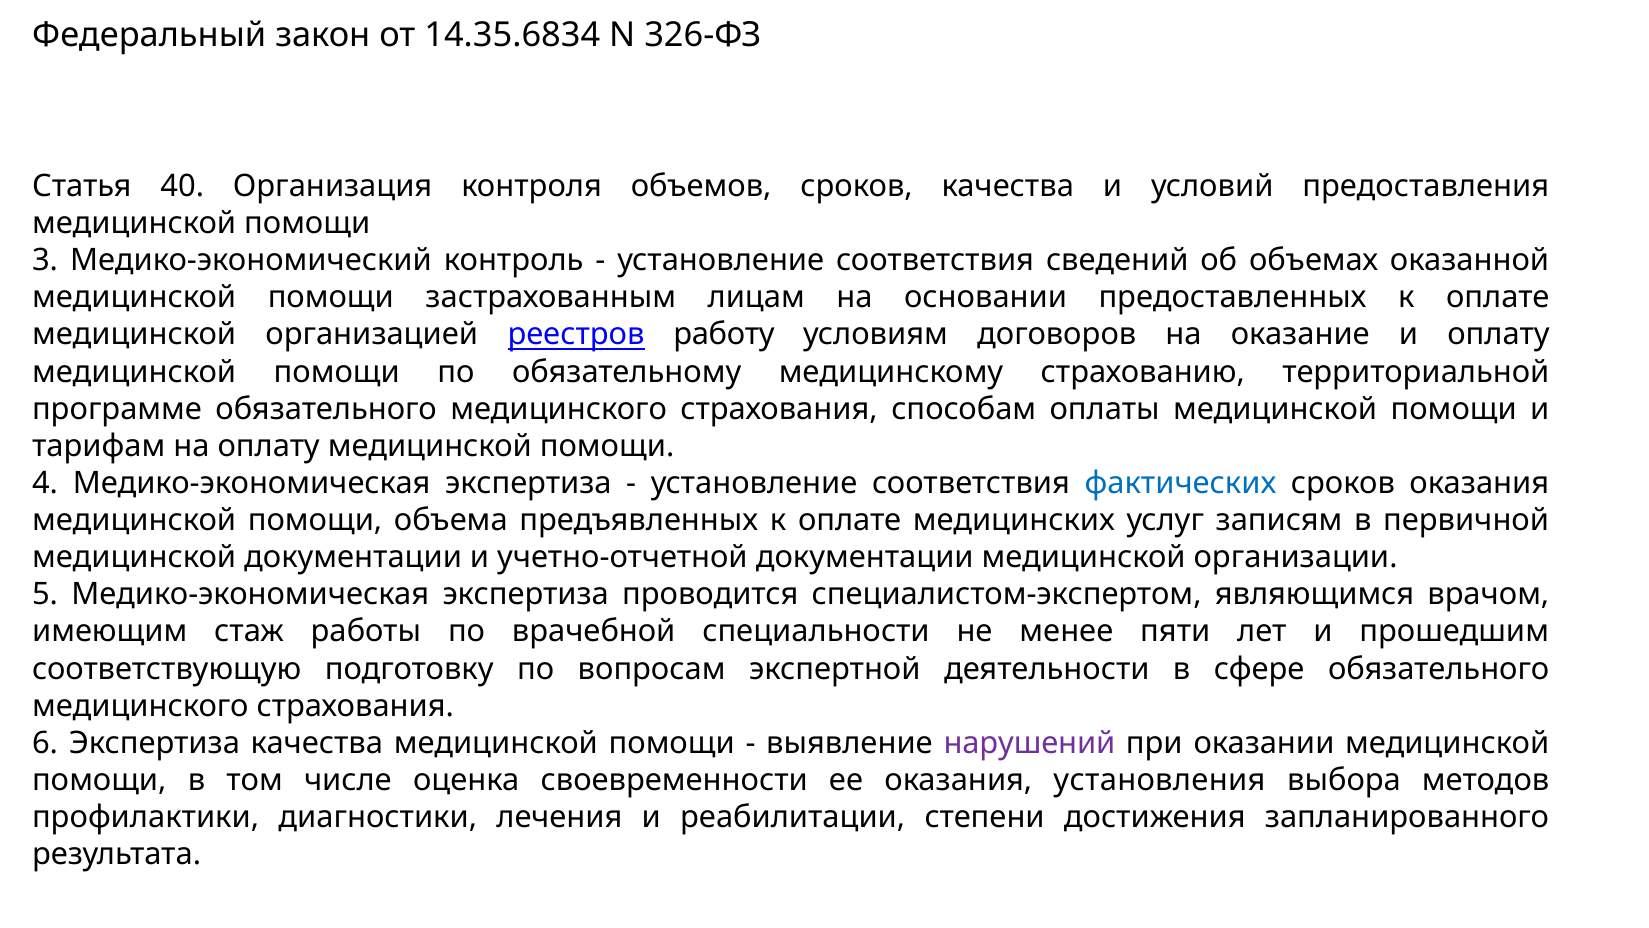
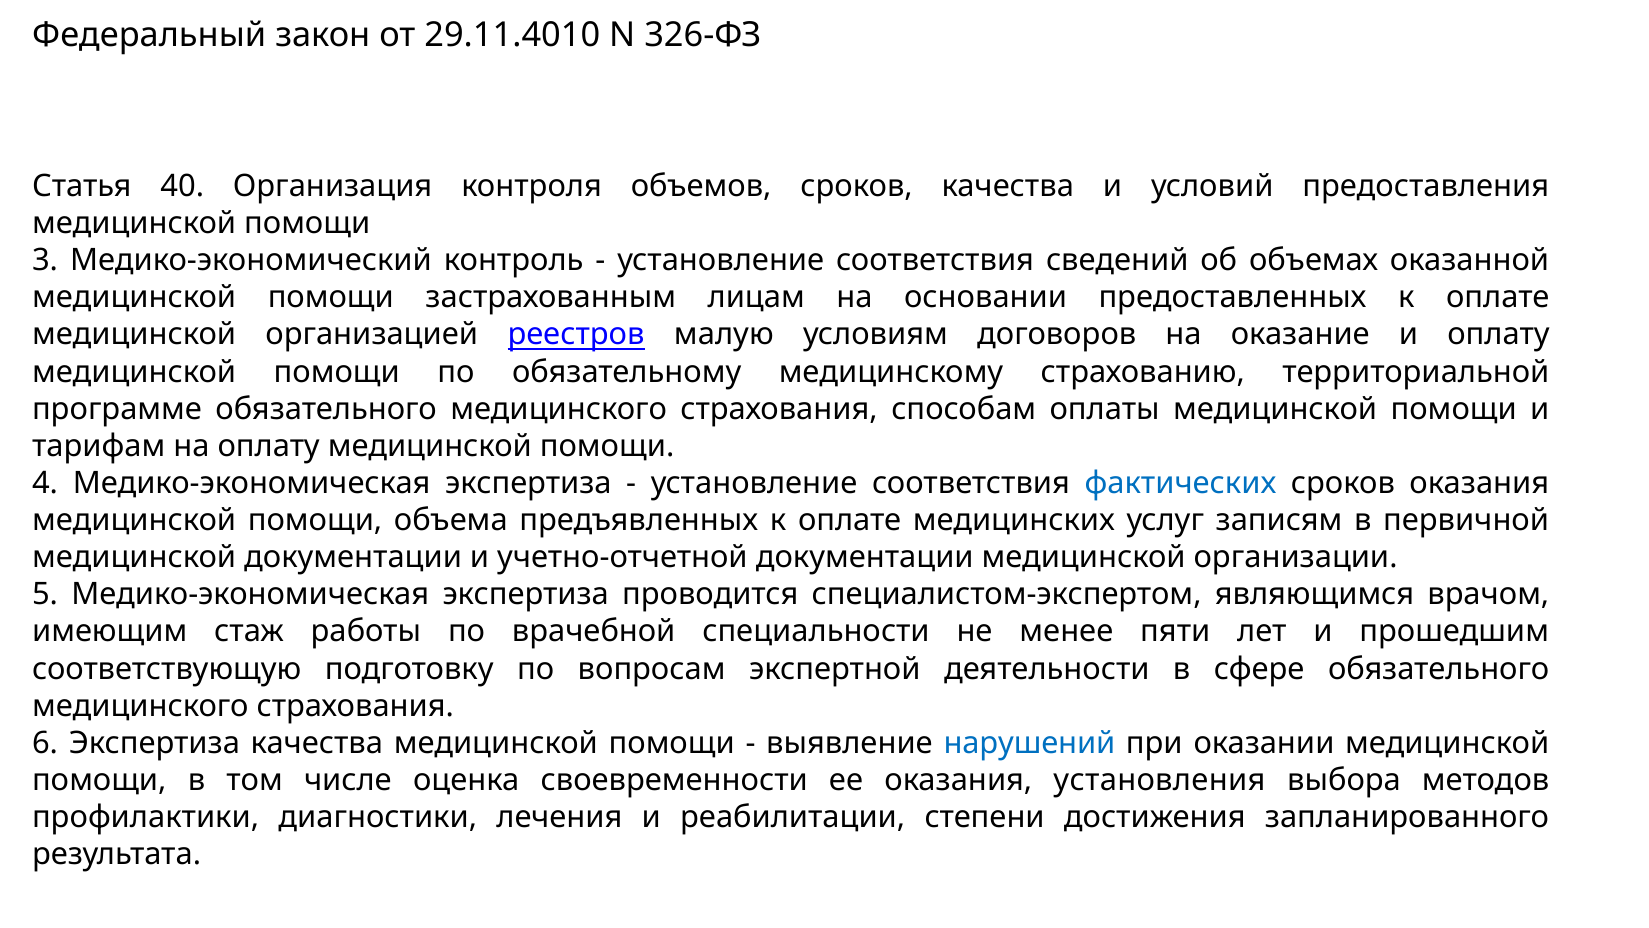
14.35.6834: 14.35.6834 -> 29.11.4010
работу: работу -> малую
нарушений colour: purple -> blue
